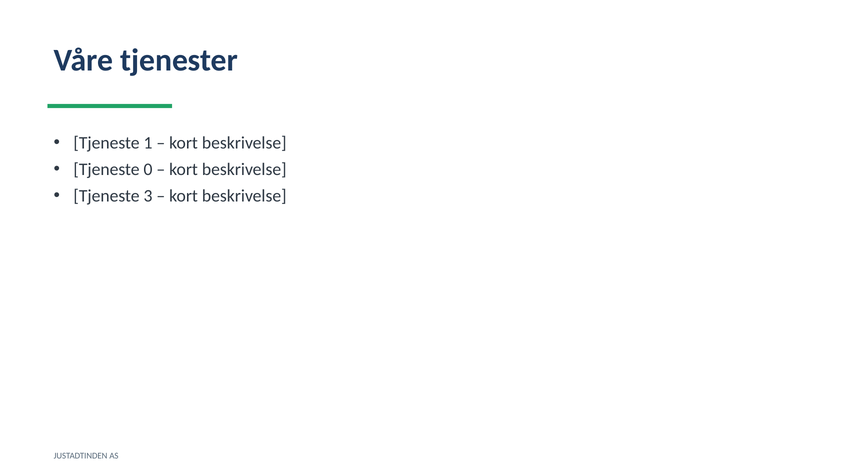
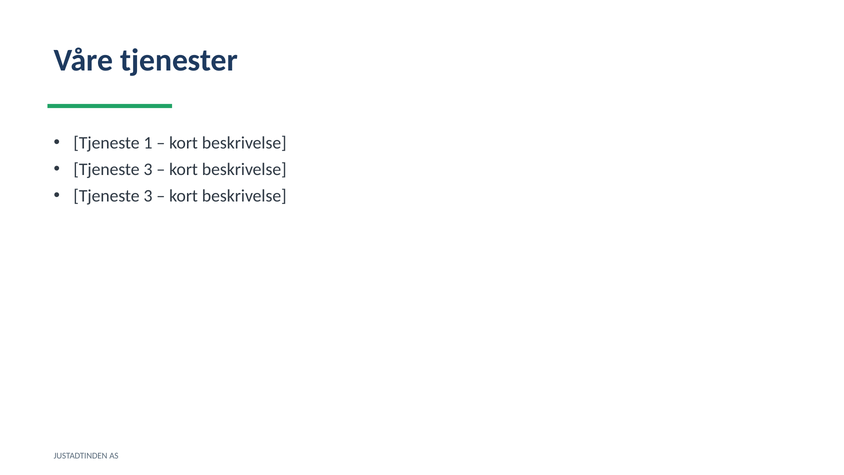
0 at (148, 169): 0 -> 3
